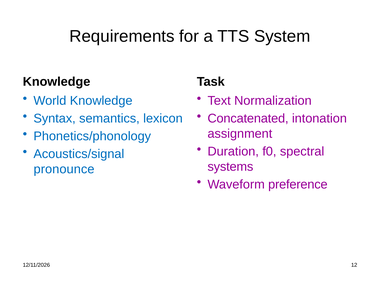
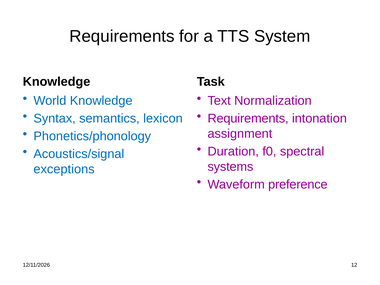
Concatenated at (248, 118): Concatenated -> Requirements
pronounce: pronounce -> exceptions
